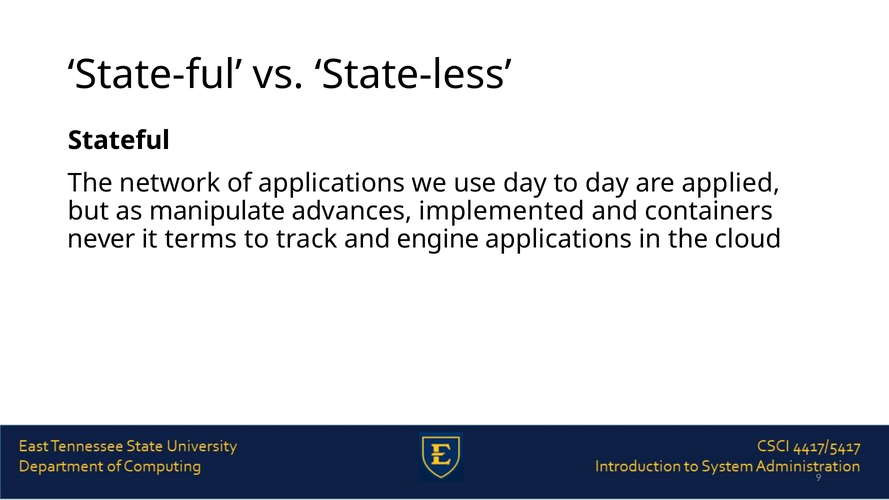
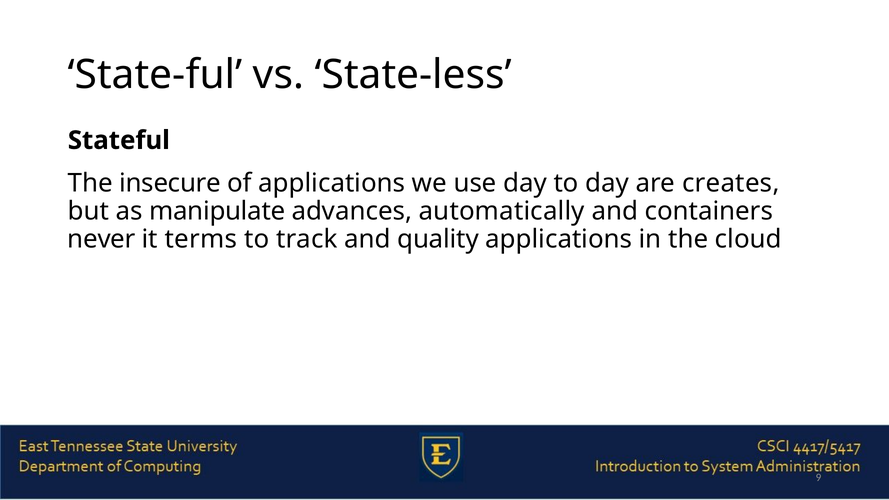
network: network -> insecure
applied: applied -> creates
implemented: implemented -> automatically
engine: engine -> quality
